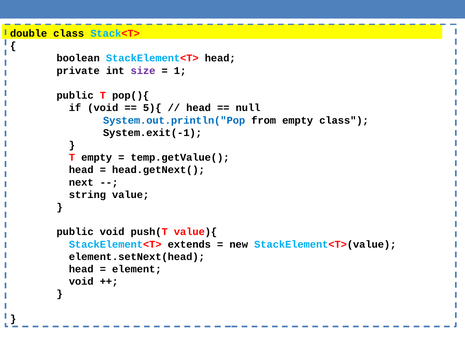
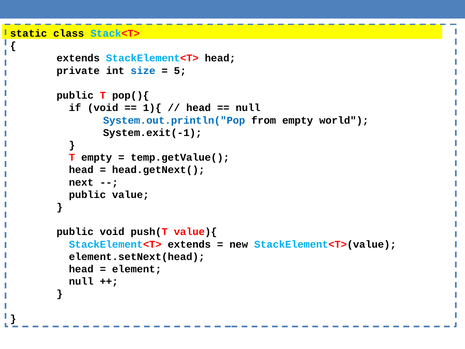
double: double -> static
boolean at (78, 58): boolean -> extends
size colour: purple -> blue
1: 1 -> 5
5){: 5){ -> 1){
empty class: class -> world
string at (87, 195): string -> public
void at (81, 281): void -> null
